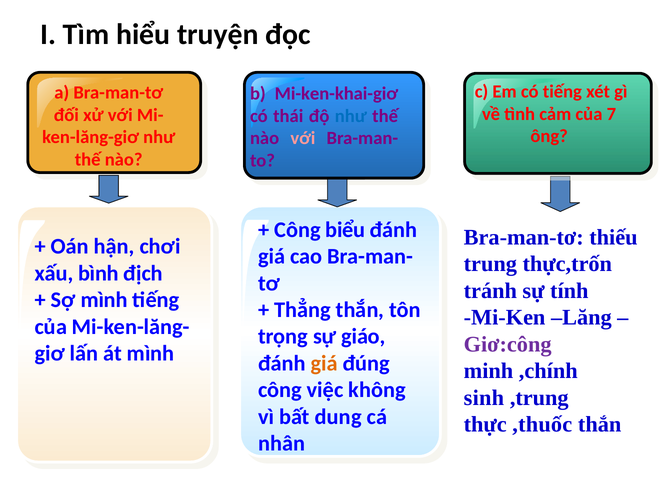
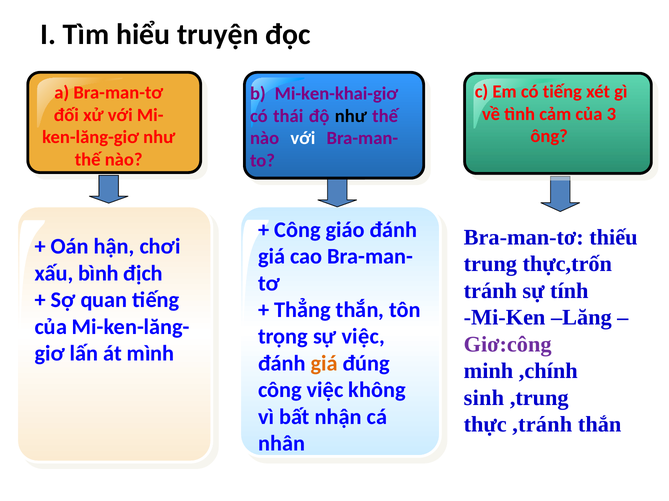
7: 7 -> 3
như at (351, 116) colour: blue -> black
với at (303, 138) colour: pink -> white
biểu: biểu -> giáo
Sợ mình: mình -> quan
sự giáo: giáo -> việc
dung: dung -> nhận
,thuốc: ,thuốc -> ,tránh
